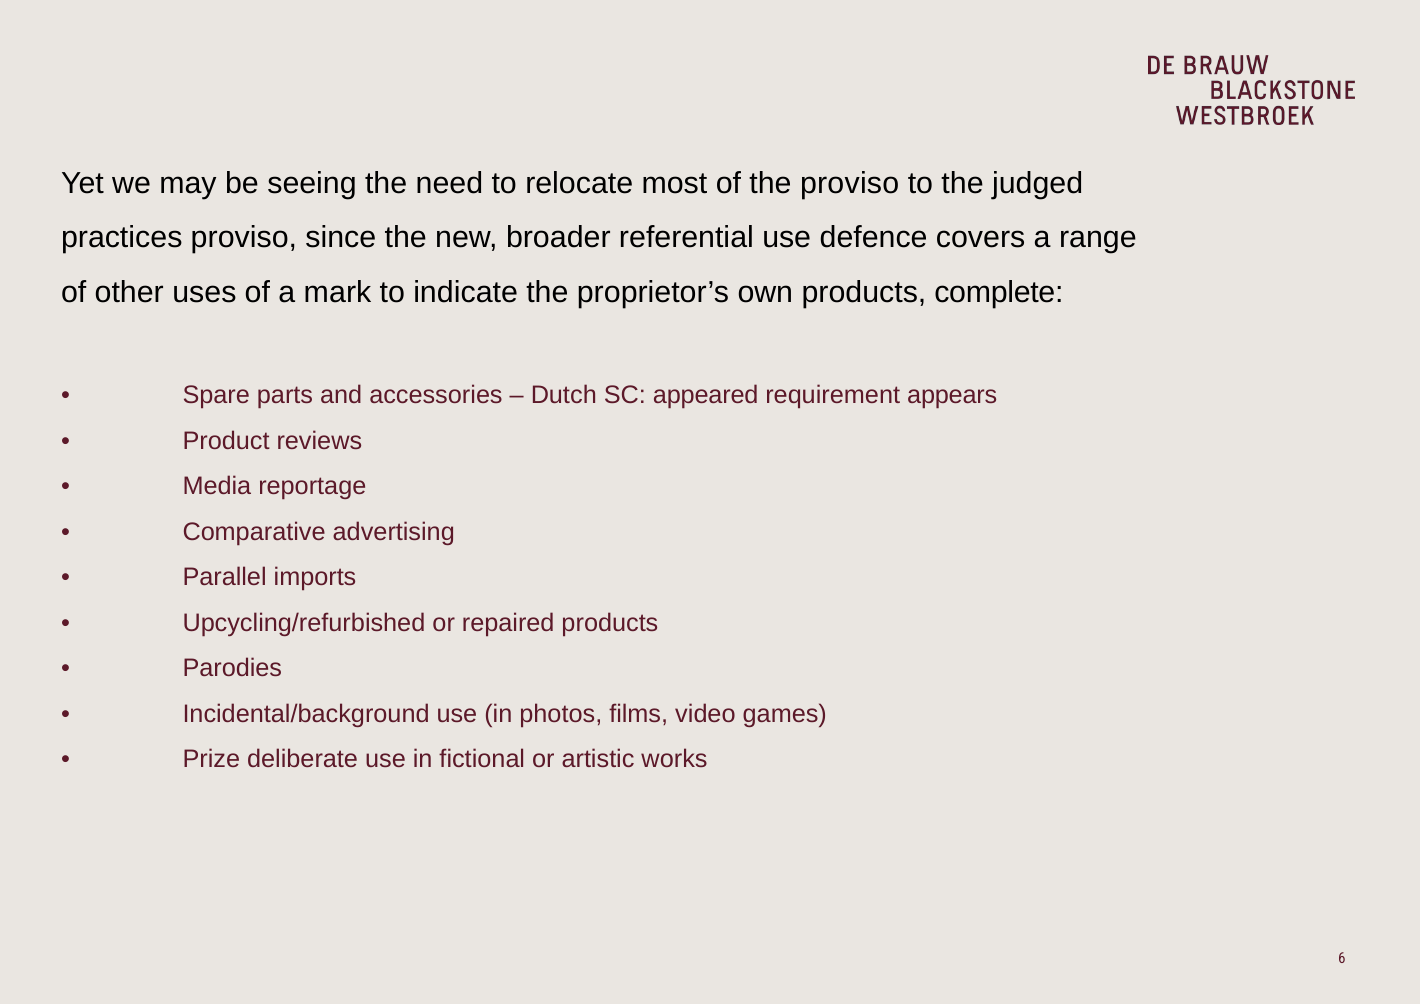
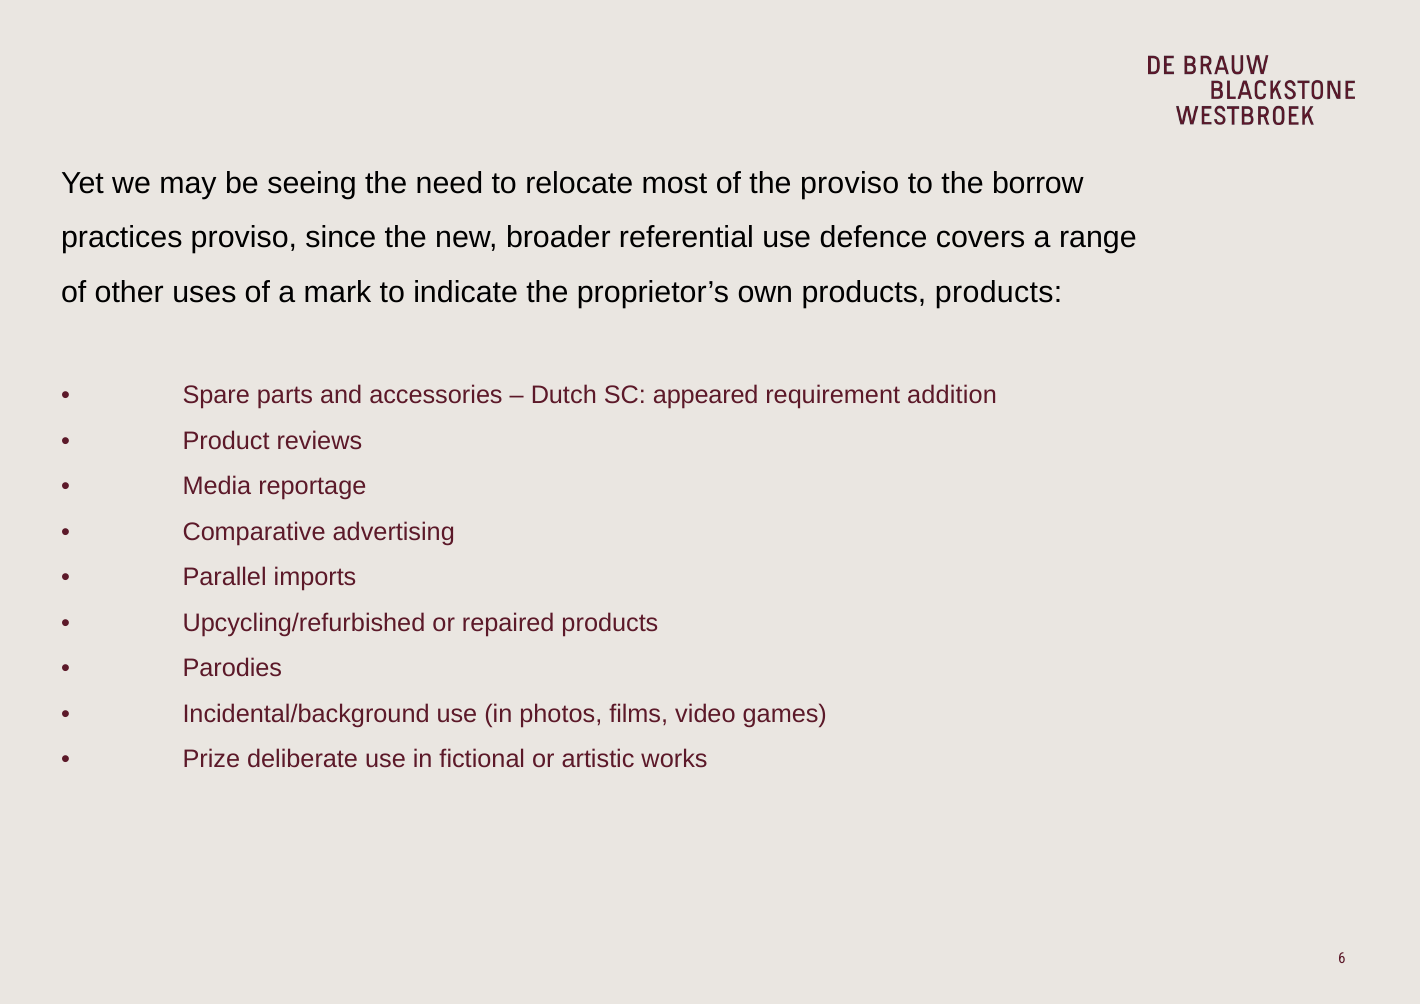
judged: judged -> borrow
products complete: complete -> products
appears: appears -> addition
